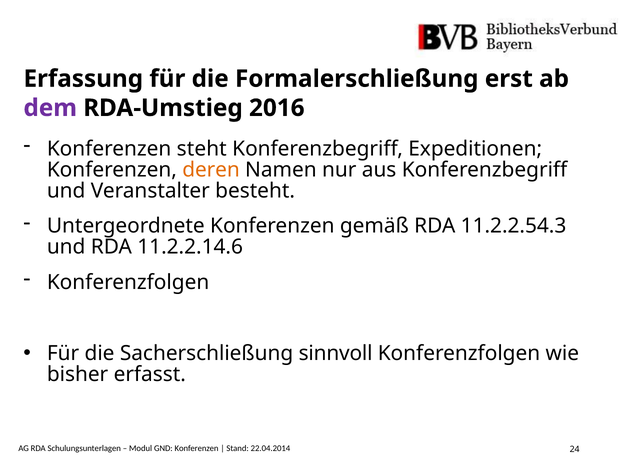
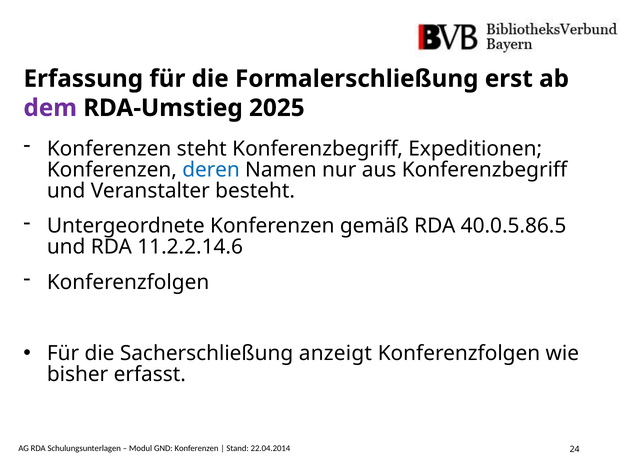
2016: 2016 -> 2025
deren colour: orange -> blue
11.2.2.54.3: 11.2.2.54.3 -> 40.0.5.86.5
sinnvoll: sinnvoll -> anzeigt
